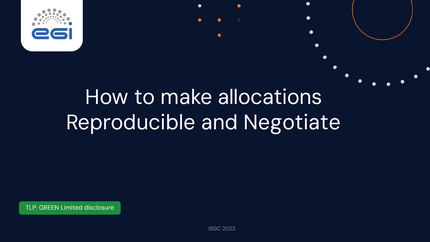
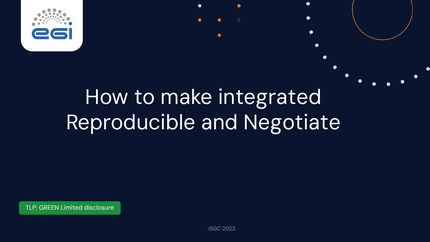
allocations: allocations -> integrated
